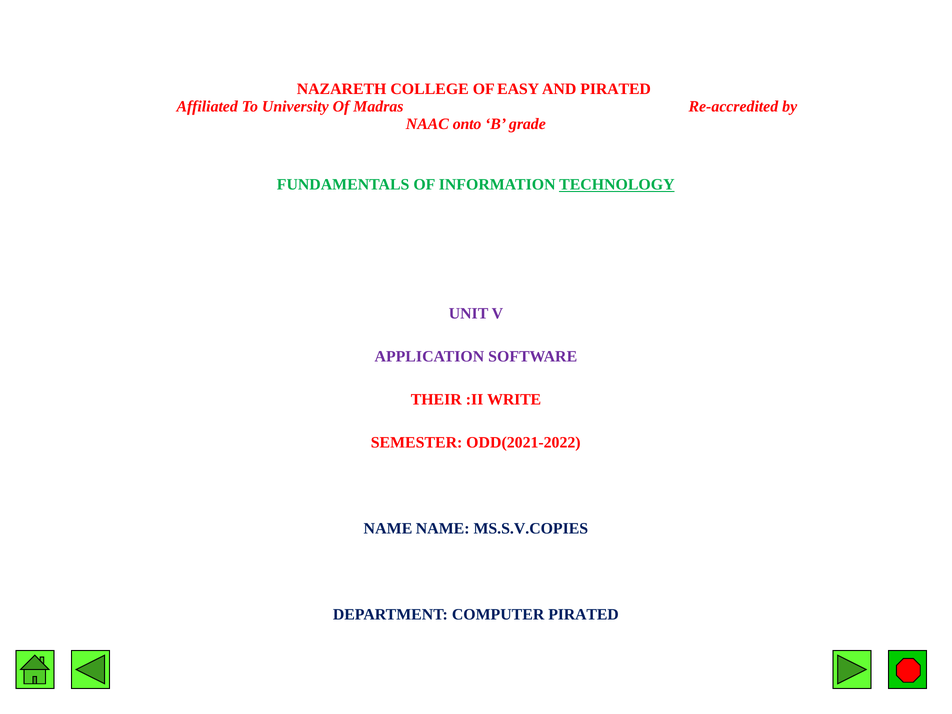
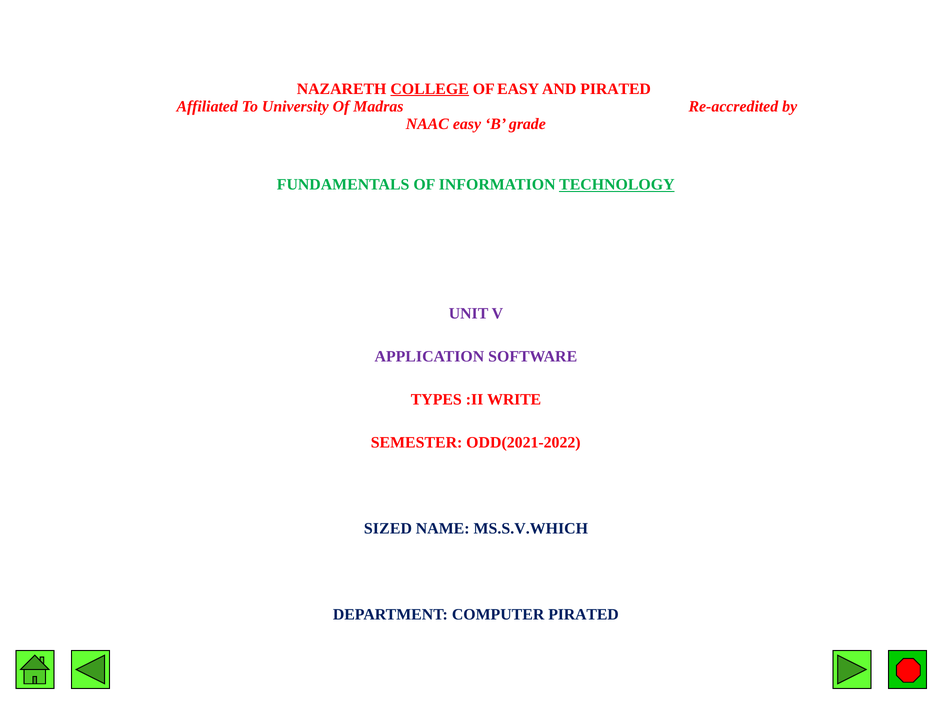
COLLEGE underline: none -> present
NAAC onto: onto -> easy
THEIR: THEIR -> TYPES
NAME at (388, 529): NAME -> SIZED
MS.S.V.COPIES: MS.S.V.COPIES -> MS.S.V.WHICH
